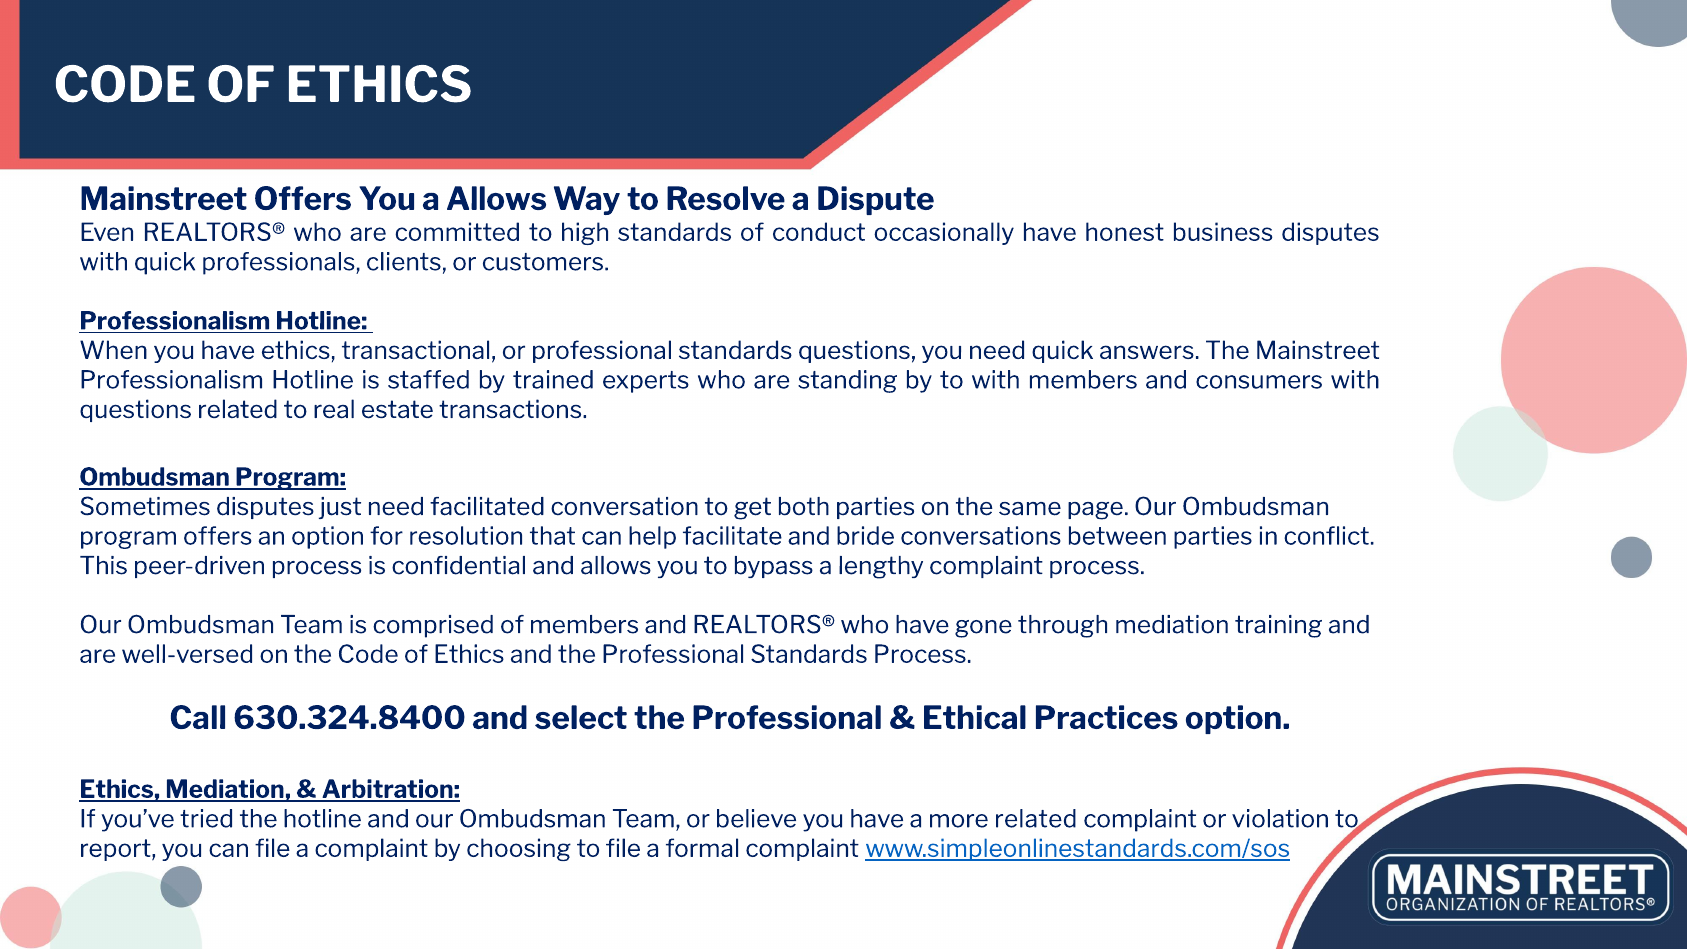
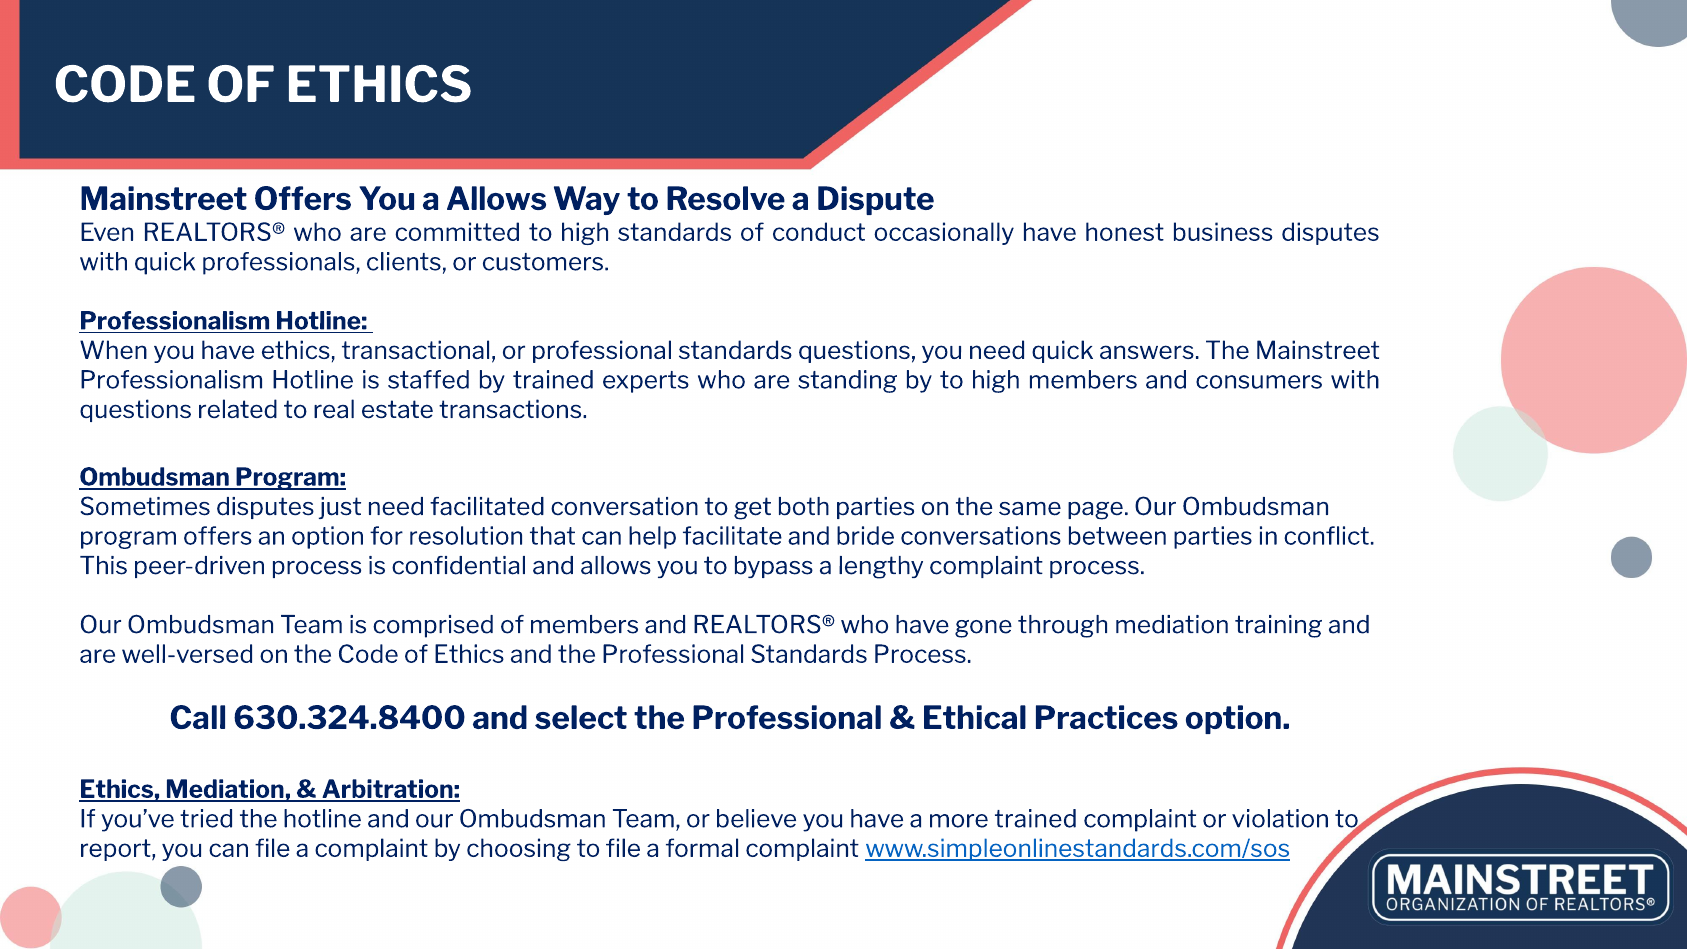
by to with: with -> high
more related: related -> trained
